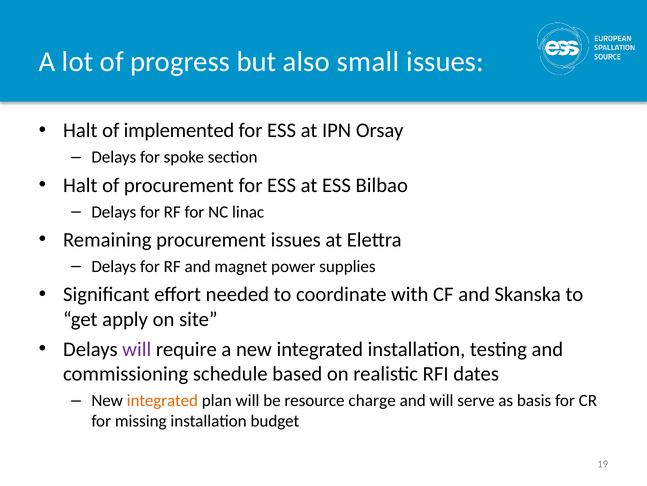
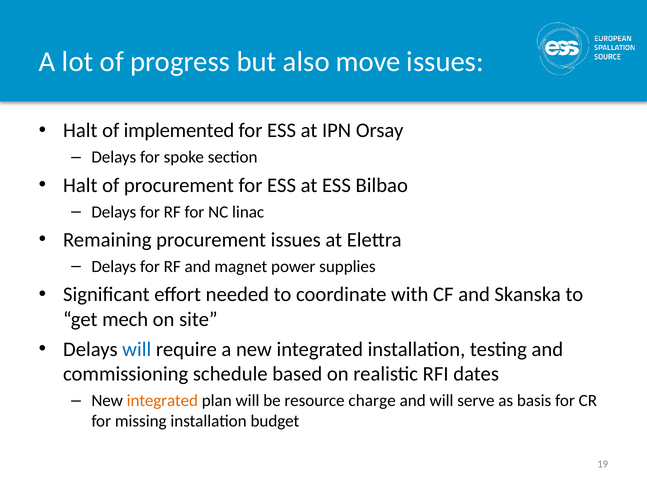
small: small -> move
apply: apply -> mech
will at (137, 349) colour: purple -> blue
